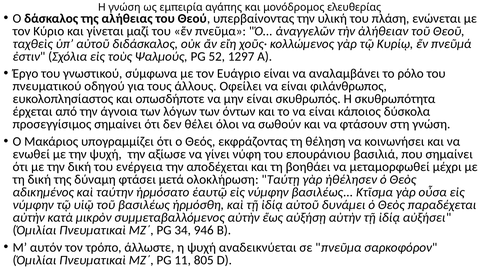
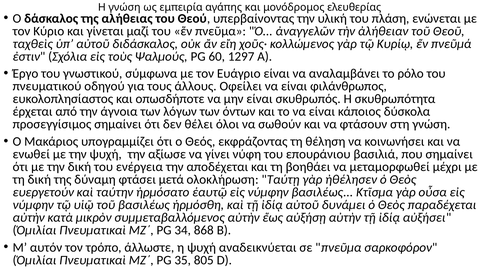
52: 52 -> 60
αδικημένος: αδικημένος -> ευεργετούν
946: 946 -> 868
11: 11 -> 35
